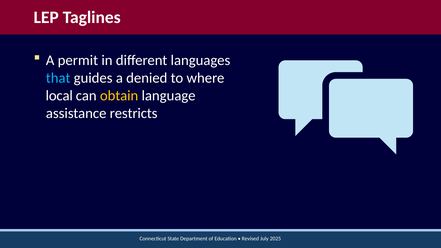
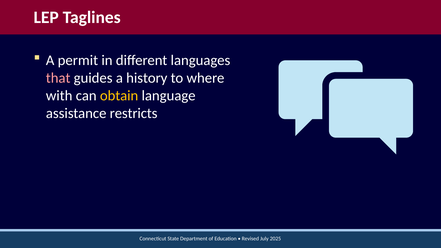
that colour: light blue -> pink
denied: denied -> history
local: local -> with
